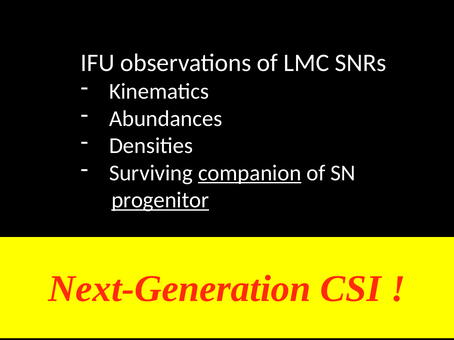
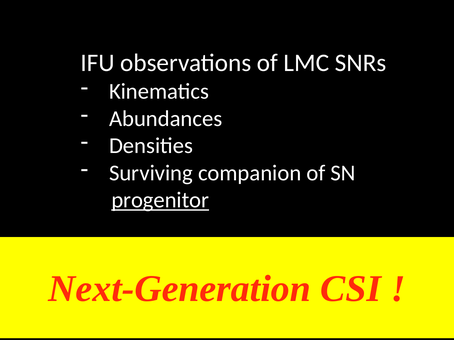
companion underline: present -> none
